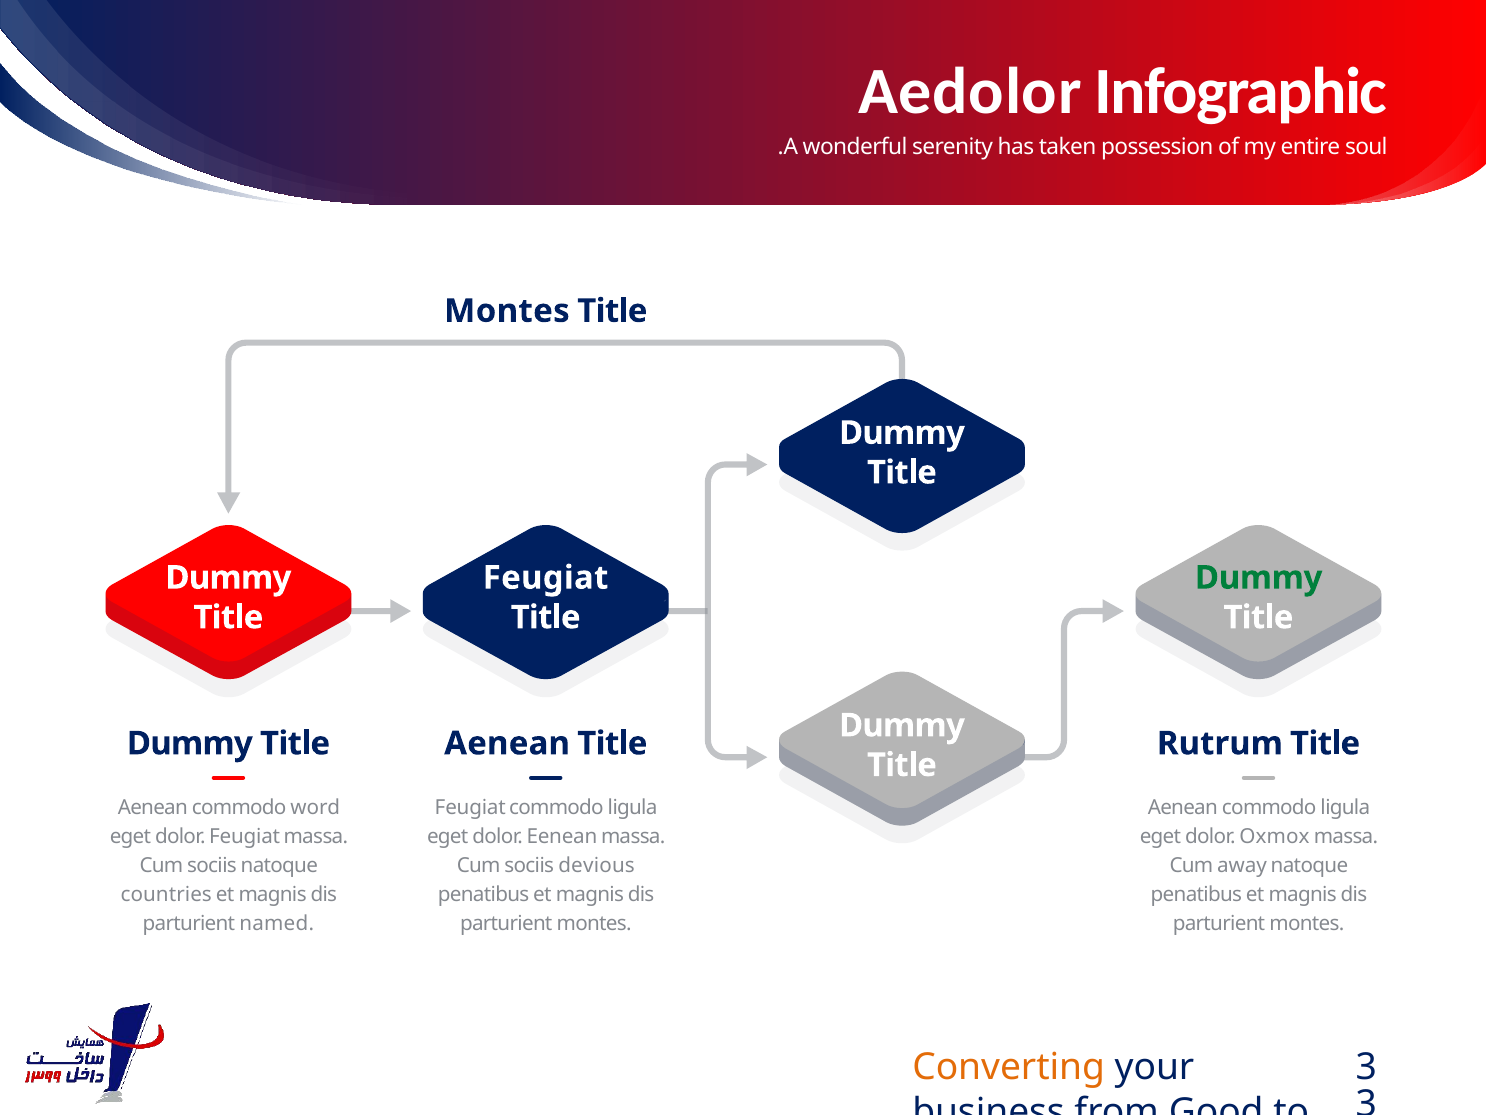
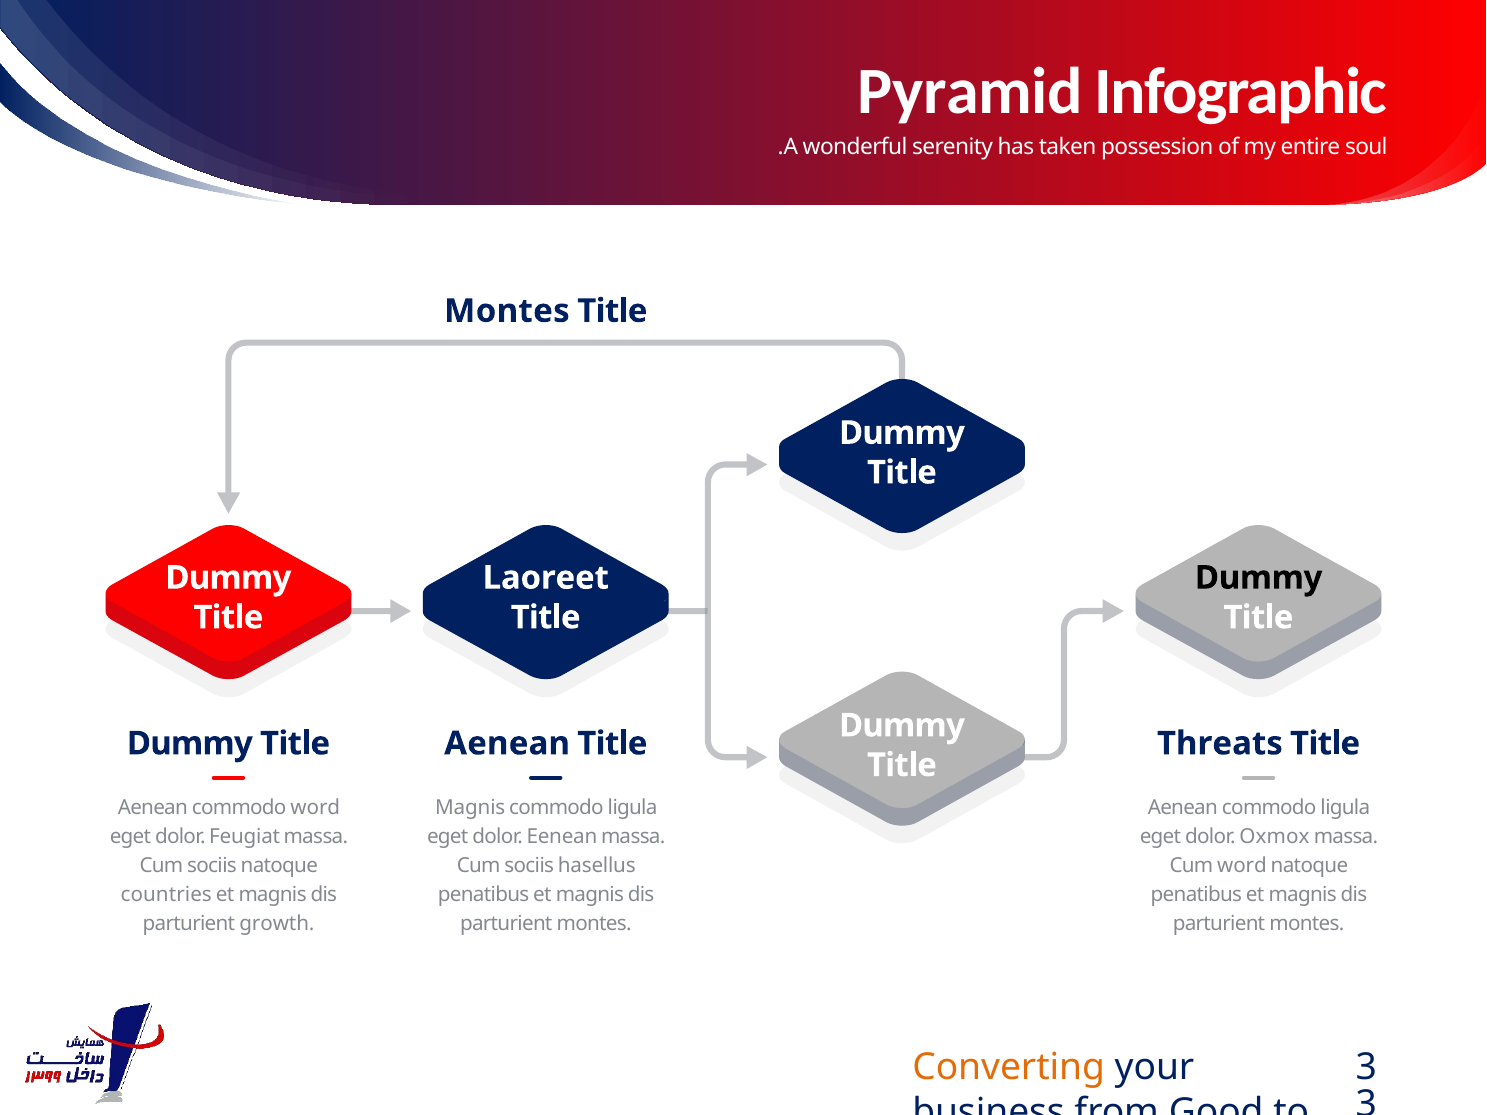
Aedolor: Aedolor -> Pyramid
Feugiat at (546, 578): Feugiat -> Laoreet
Dummy at (1259, 578) colour: green -> black
Rutrum: Rutrum -> Threats
Feugiat at (470, 808): Feugiat -> Magnis
devious: devious -> hasellus
Cum away: away -> word
named: named -> growth
